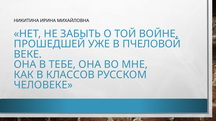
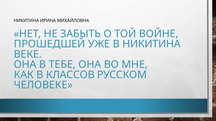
В ПЧЕЛОВОЙ: ПЧЕЛОВОЙ -> НИКИТИНА
